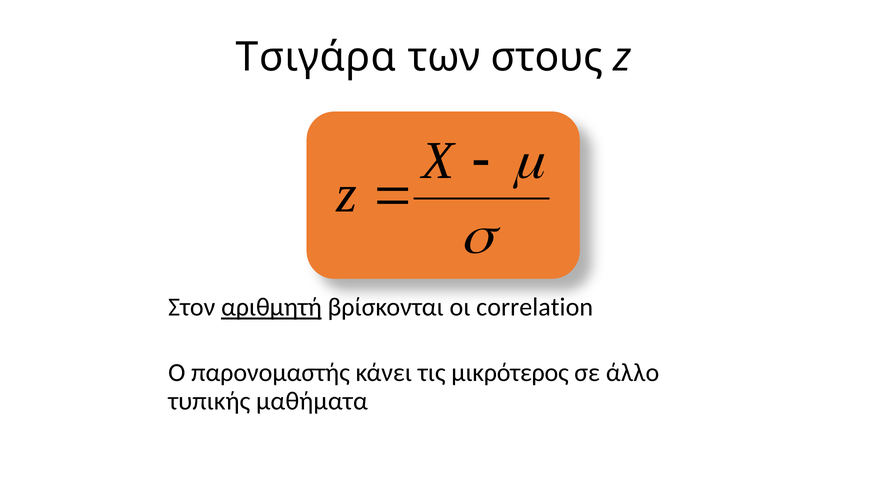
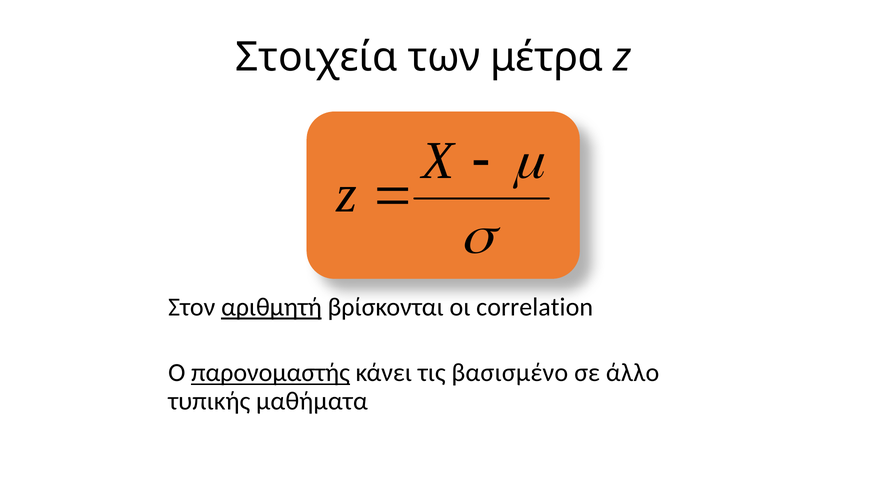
Τσιγάρα: Τσιγάρα -> Στοιχεία
στους: στους -> μέτρα
παρονομαστής underline: none -> present
μικρότερος: μικρότερος -> βασισμένο
